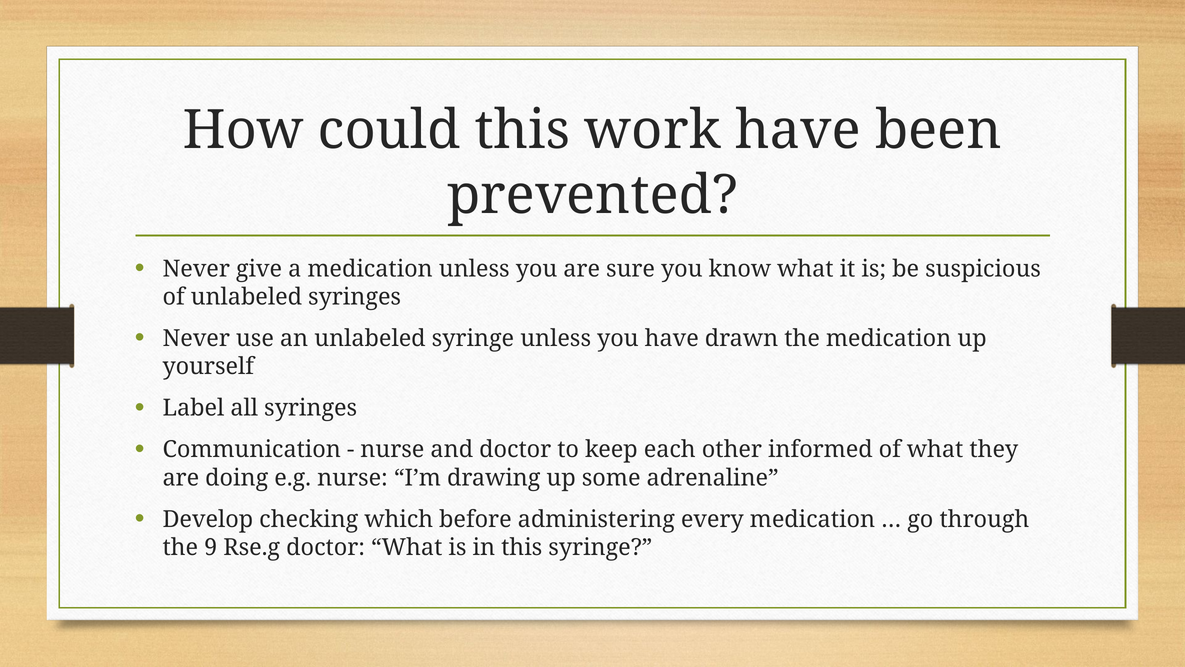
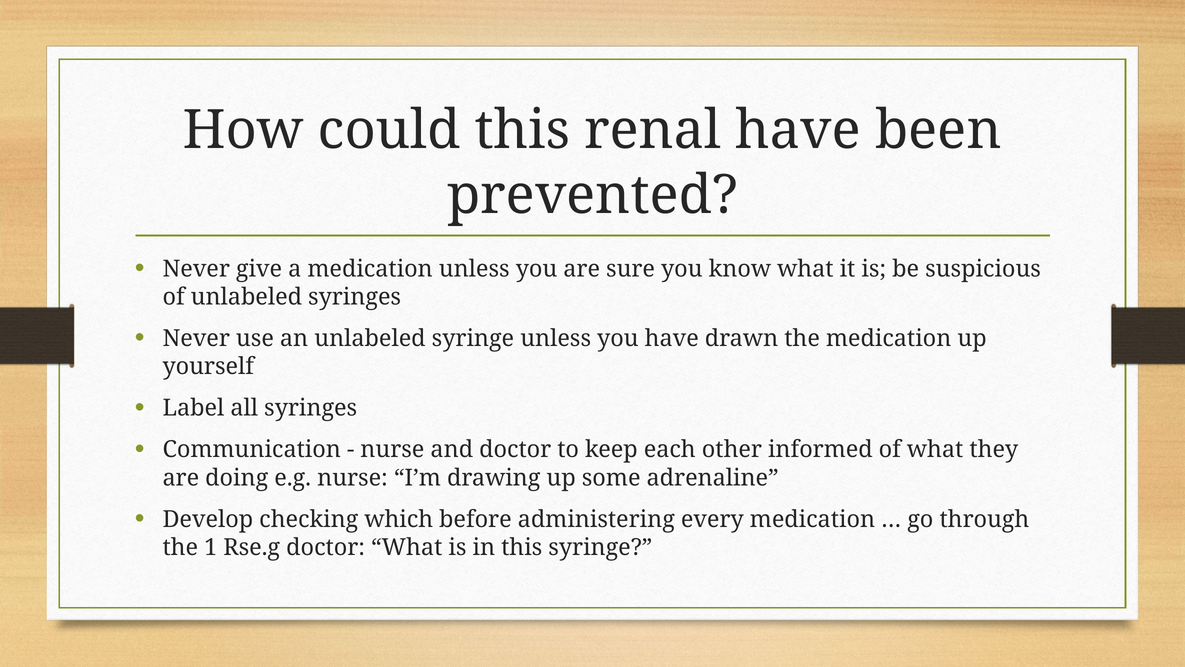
work: work -> renal
9: 9 -> 1
